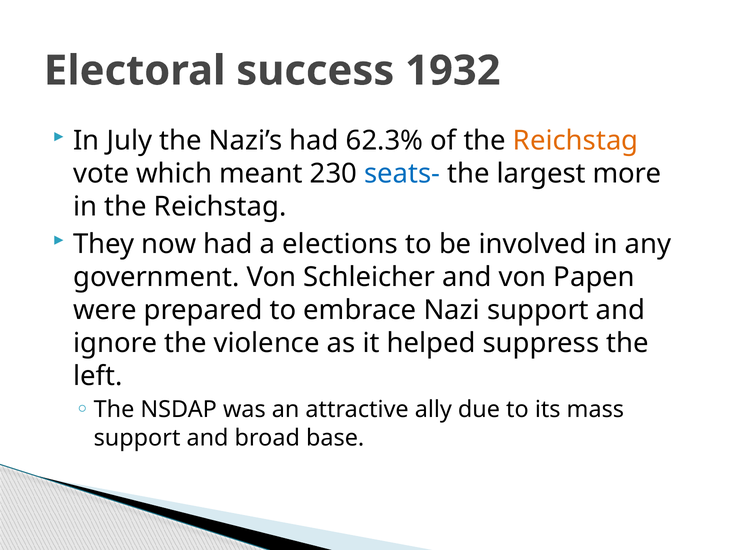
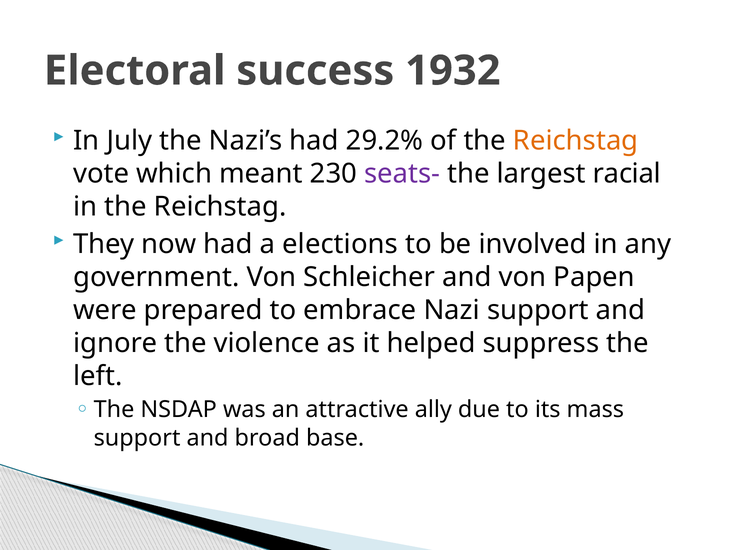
62.3%: 62.3% -> 29.2%
seats- colour: blue -> purple
more: more -> racial
